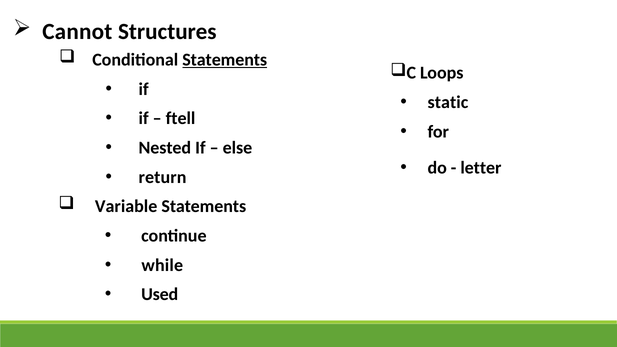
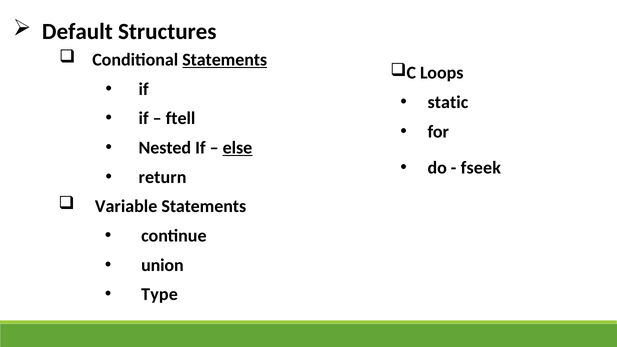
Cannot: Cannot -> Default
else underline: none -> present
letter: letter -> fseek
while: while -> union
Used: Used -> Type
